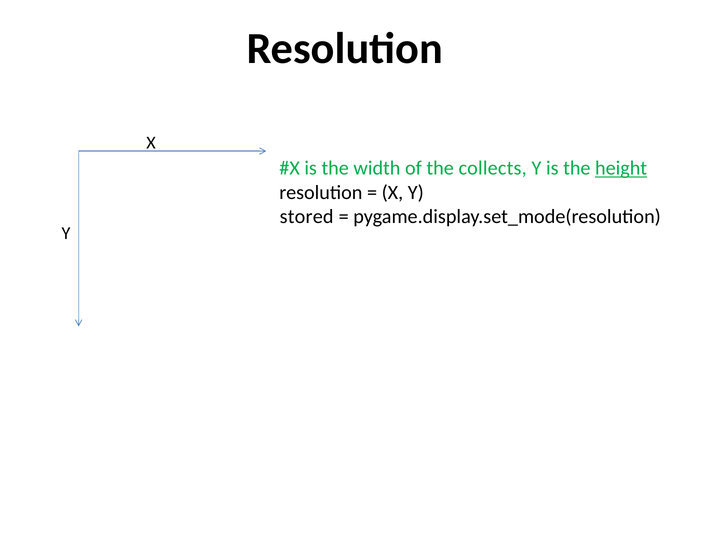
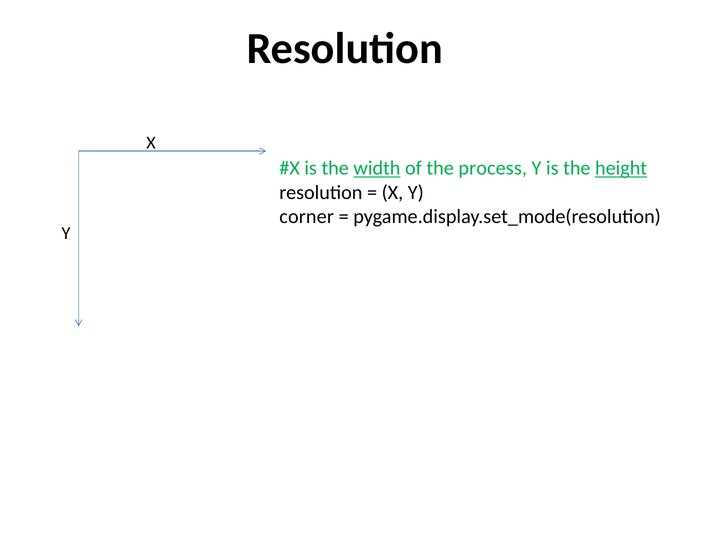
width underline: none -> present
collects: collects -> process
stored: stored -> corner
